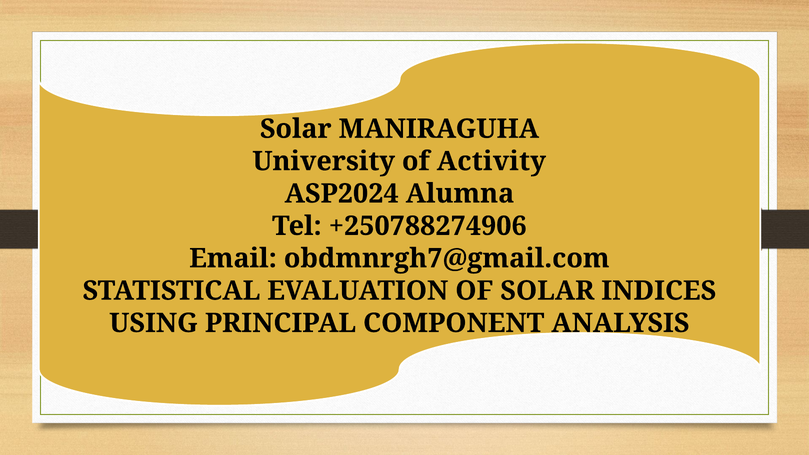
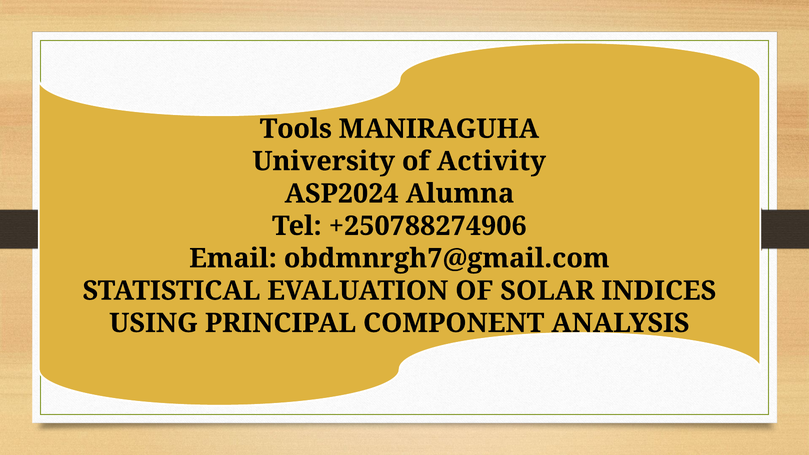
Solar at (296, 129): Solar -> Tools
